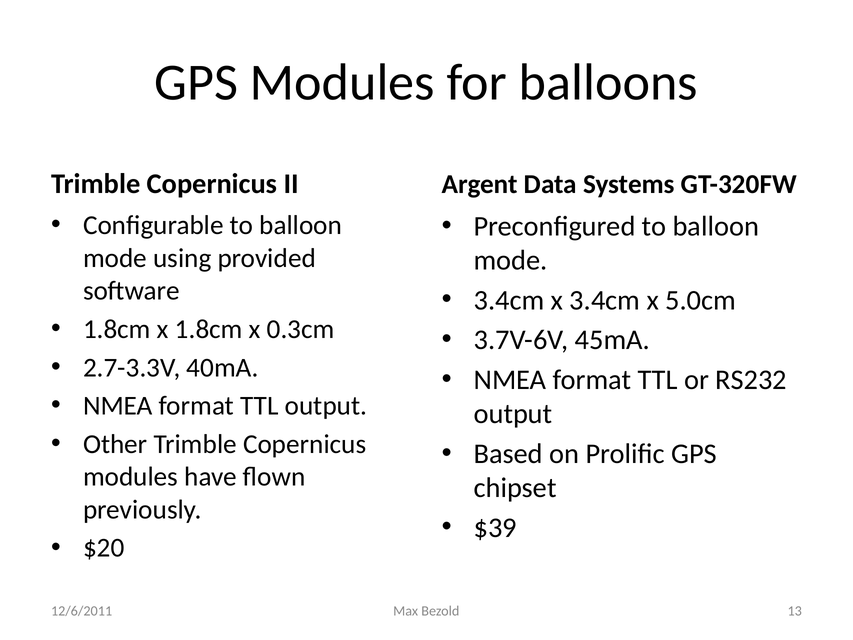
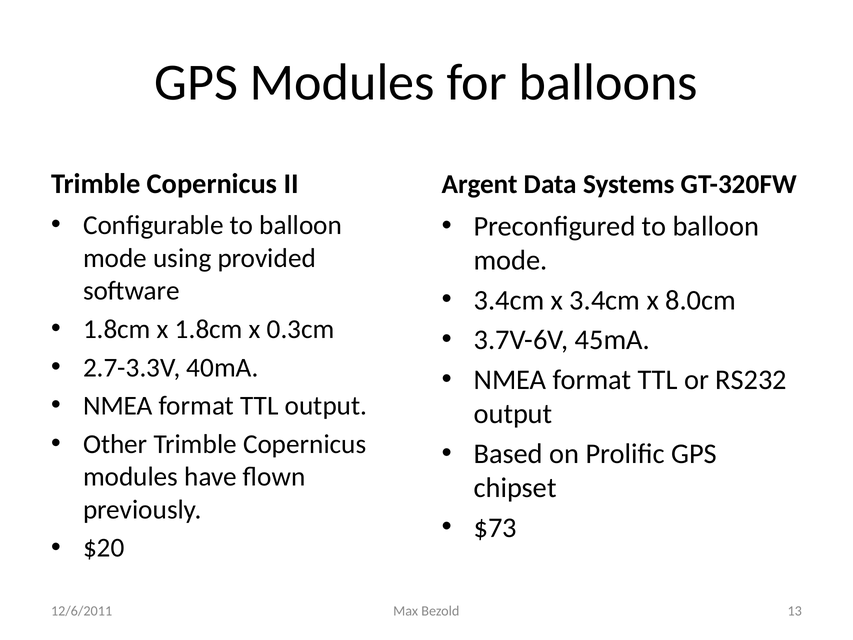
5.0cm: 5.0cm -> 8.0cm
$39: $39 -> $73
